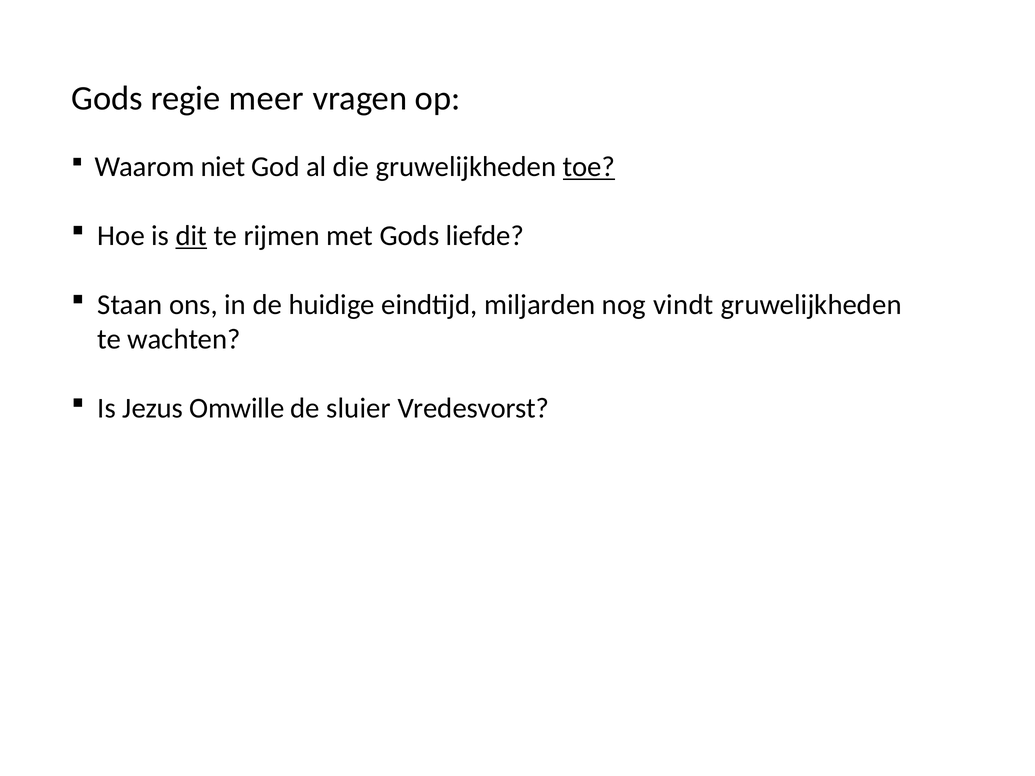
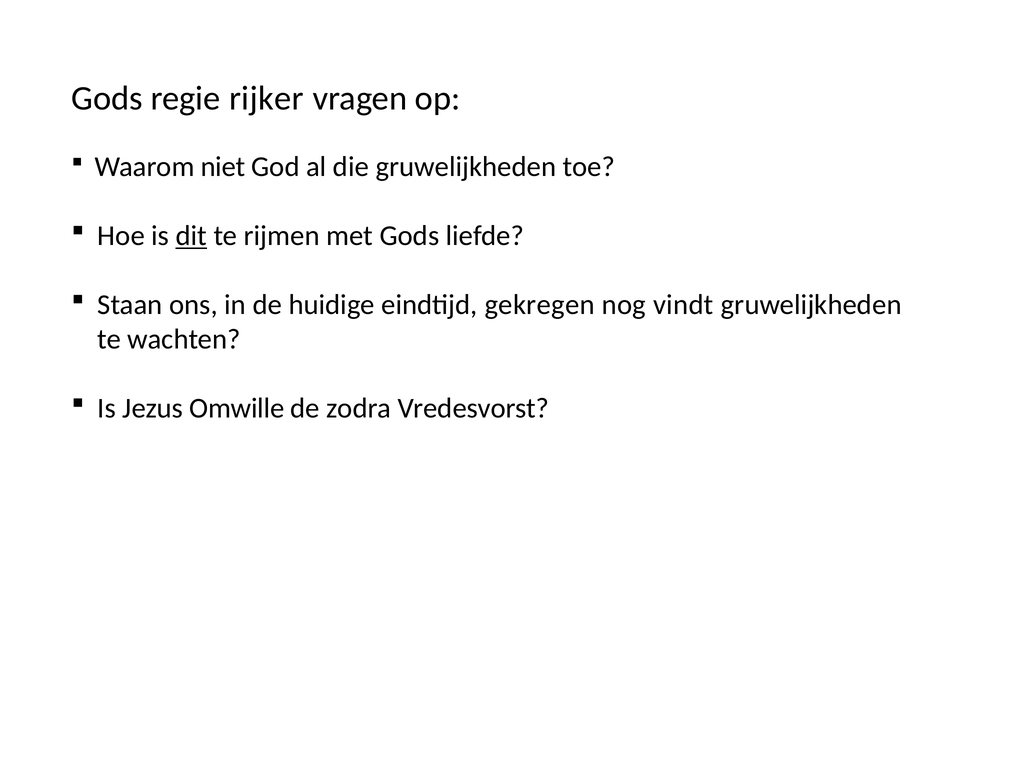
meer: meer -> rijker
toe underline: present -> none
miljarden: miljarden -> gekregen
sluier: sluier -> zodra
